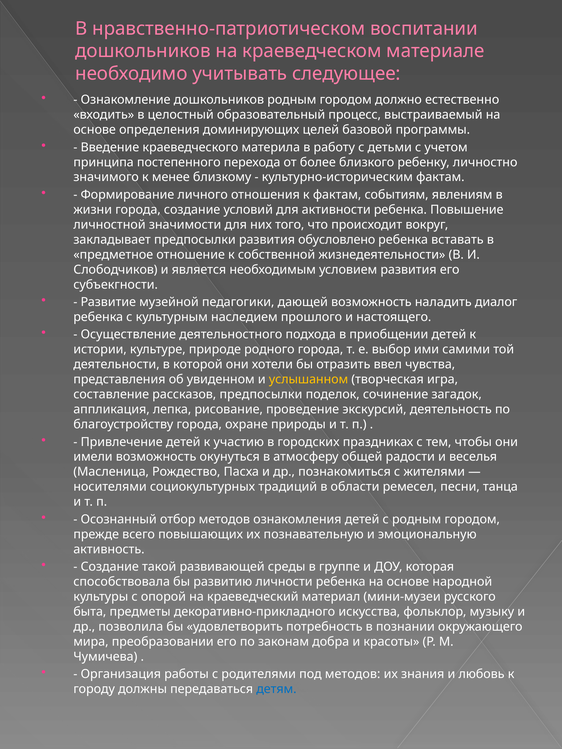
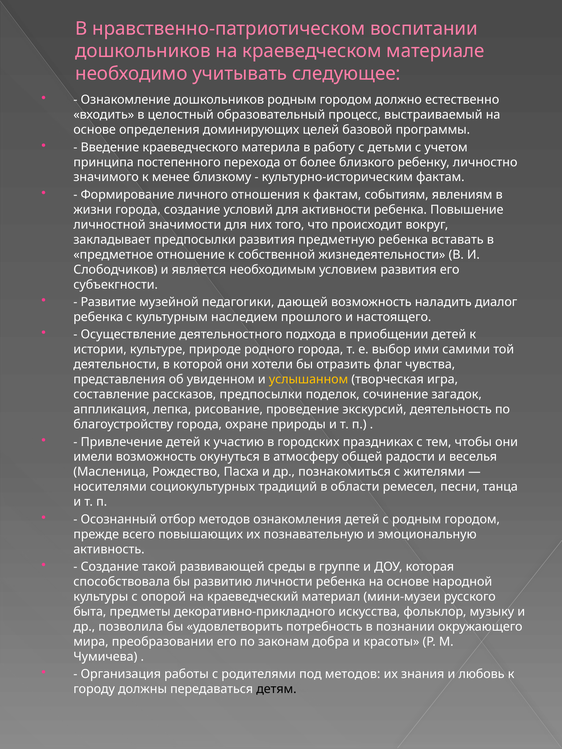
обусловлено: обусловлено -> предметную
ввел: ввел -> флаг
детям colour: blue -> black
